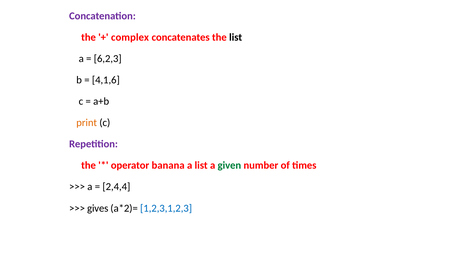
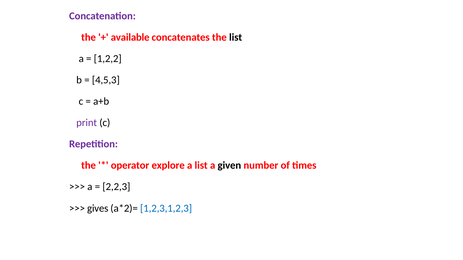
complex: complex -> available
6,2,3: 6,2,3 -> 1,2,2
4,1,6: 4,1,6 -> 4,5,3
print colour: orange -> purple
banana: banana -> explore
given colour: green -> black
2,4,4: 2,4,4 -> 2,2,3
